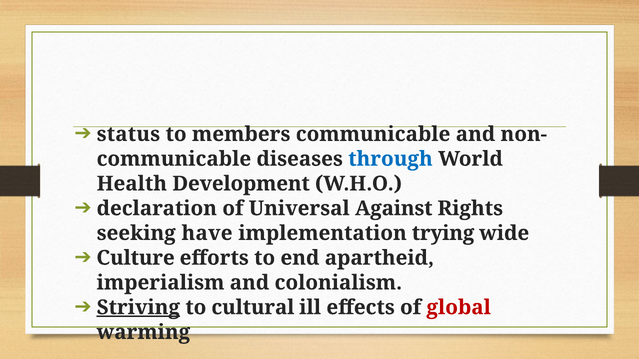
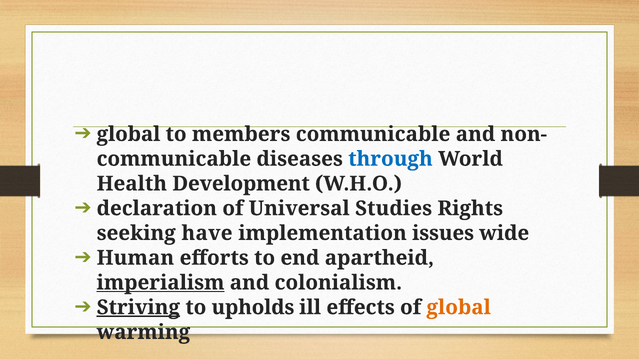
status at (128, 134): status -> global
Against: Against -> Studies
trying: trying -> issues
Culture: Culture -> Human
imperialism underline: none -> present
cultural: cultural -> upholds
global at (459, 308) colour: red -> orange
